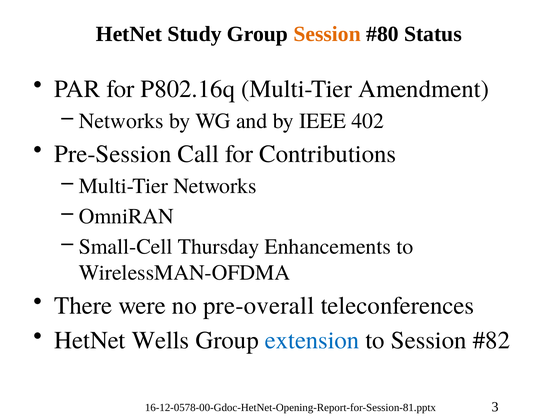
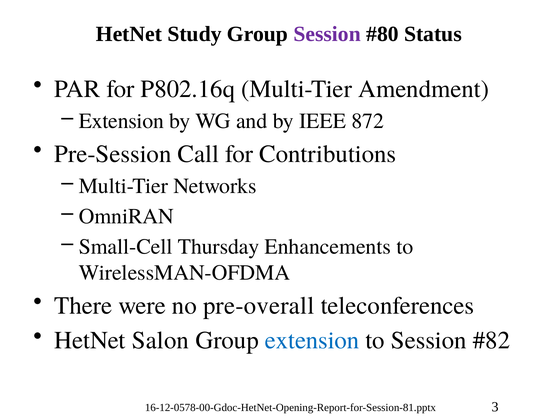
Session at (327, 34) colour: orange -> purple
Networks at (121, 121): Networks -> Extension
402: 402 -> 872
Wells: Wells -> Salon
